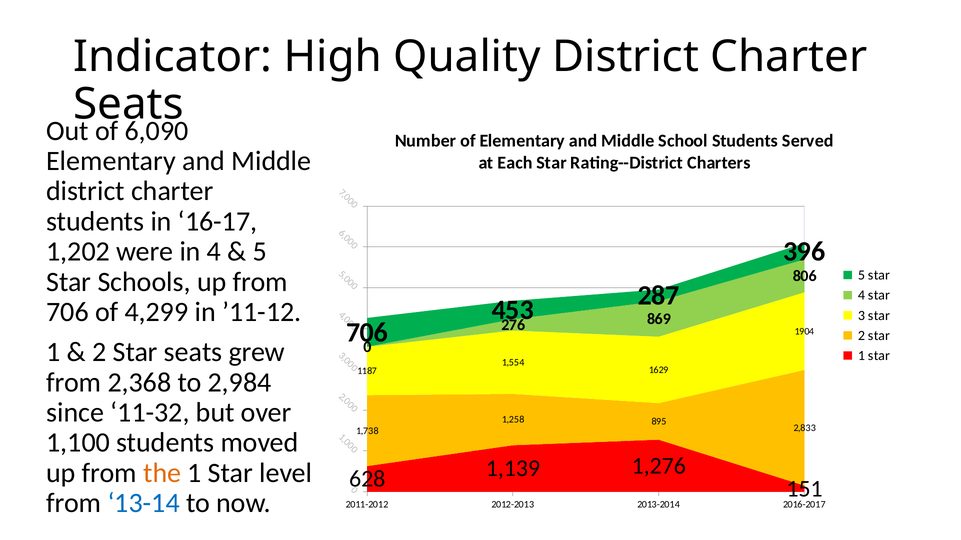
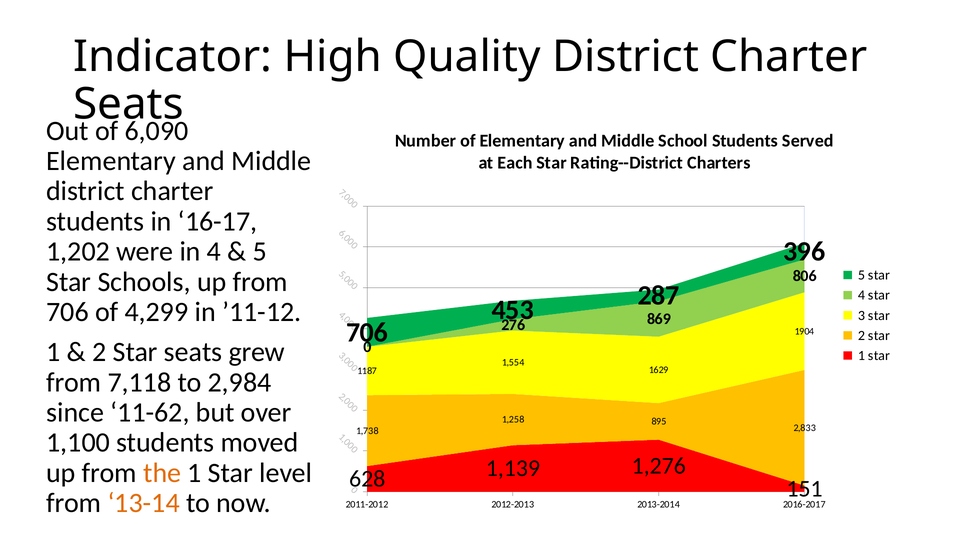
2,368: 2,368 -> 7,118
11-32: 11-32 -> 11-62
13-14 colour: blue -> orange
